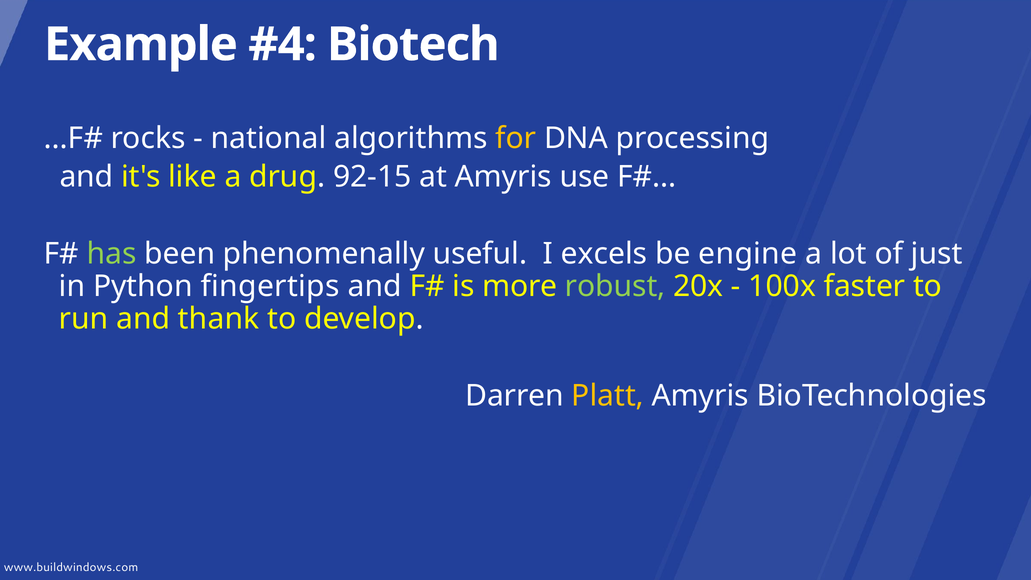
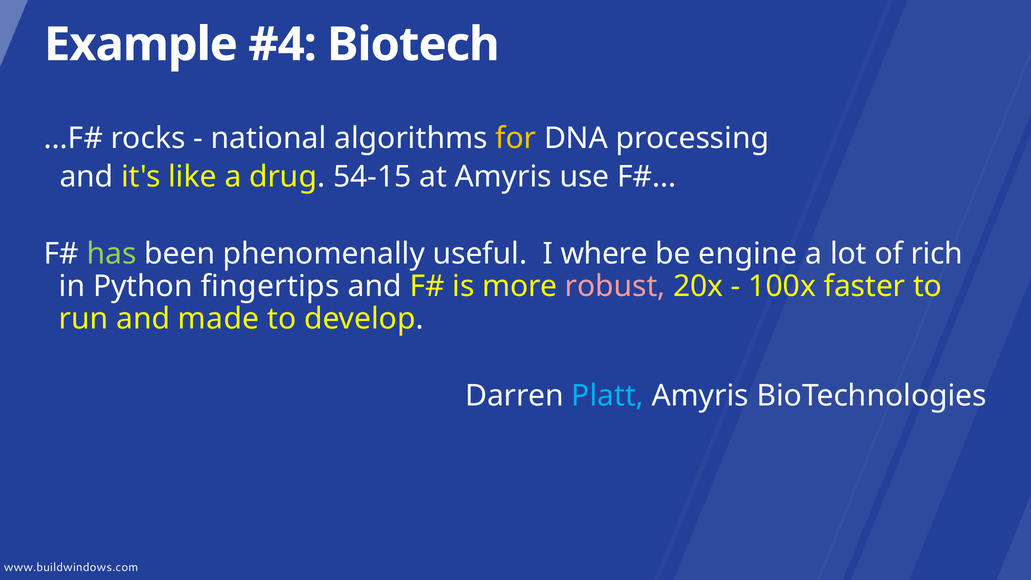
92-15: 92-15 -> 54-15
excels: excels -> where
just: just -> rich
robust colour: light green -> pink
thank: thank -> made
Platt colour: yellow -> light blue
